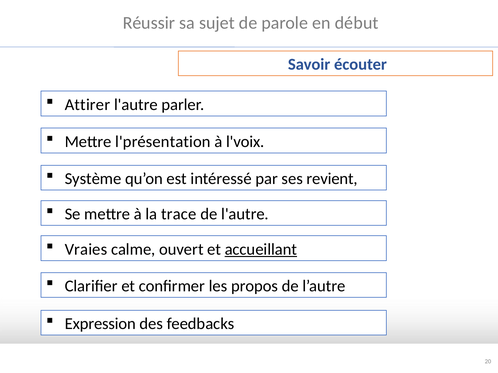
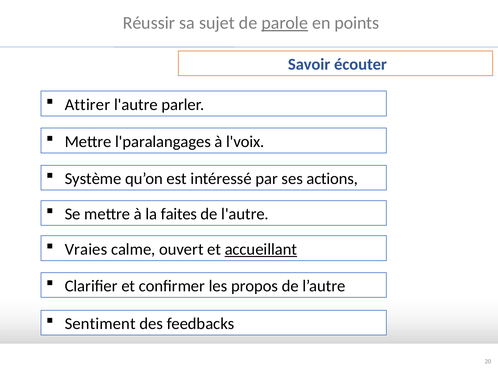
parole underline: none -> present
début: début -> points
l'présentation: l'présentation -> l'paralangages
revient: revient -> actions
trace: trace -> faites
Expression: Expression -> Sentiment
